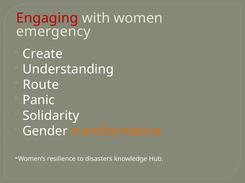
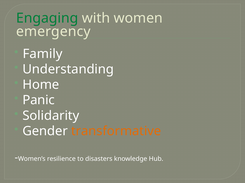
Engaging colour: red -> green
Create: Create -> Family
Route: Route -> Home
